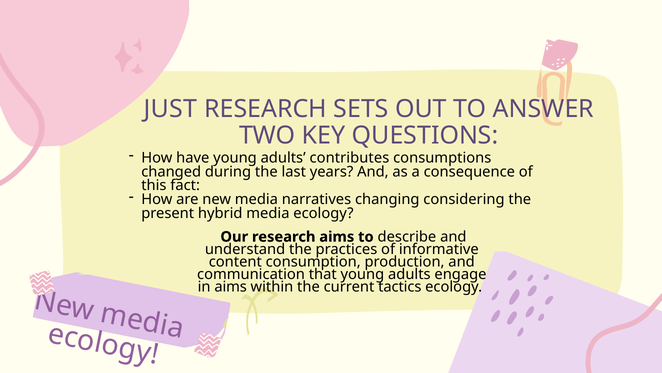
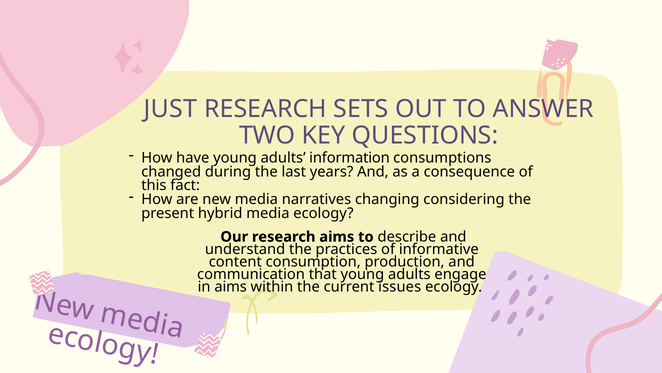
contributes: contributes -> information
tactics: tactics -> issues
